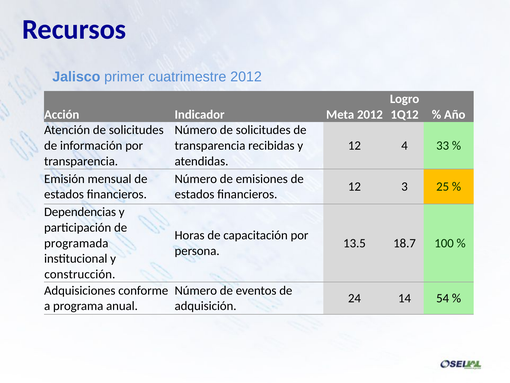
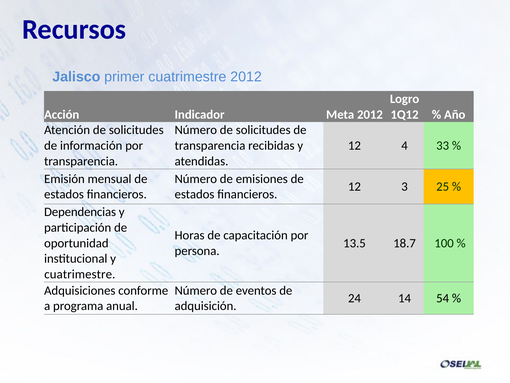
programada: programada -> oportunidad
construcción at (80, 274): construcción -> cuatrimestre
